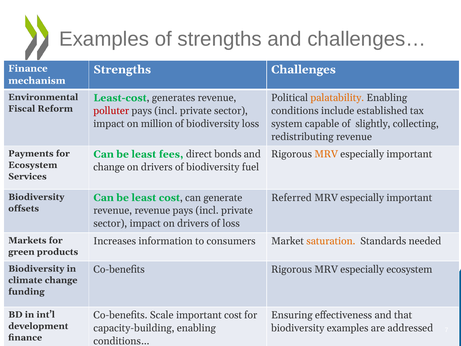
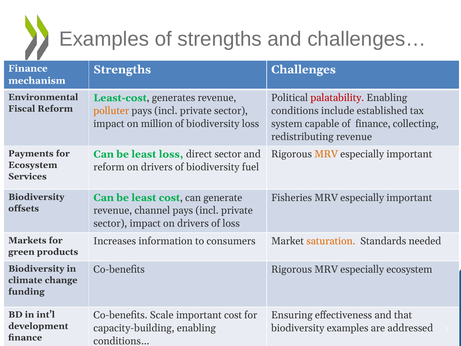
palatability colour: orange -> red
polluter colour: red -> orange
of slightly: slightly -> finance
least fees: fees -> loss
direct bonds: bonds -> sector
change at (109, 167): change -> reform
Referred: Referred -> Fisheries
revenue revenue: revenue -> channel
